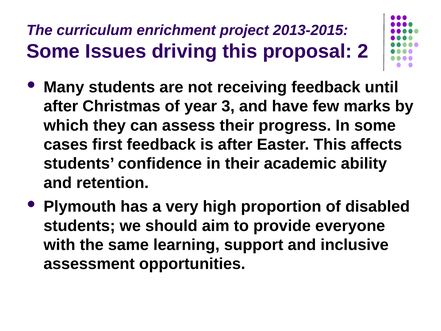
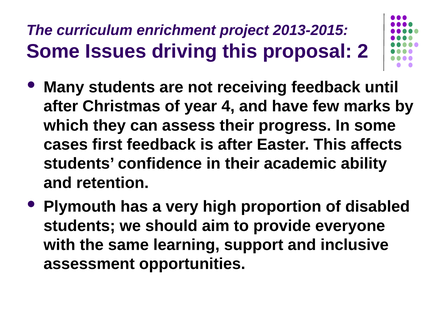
3: 3 -> 4
